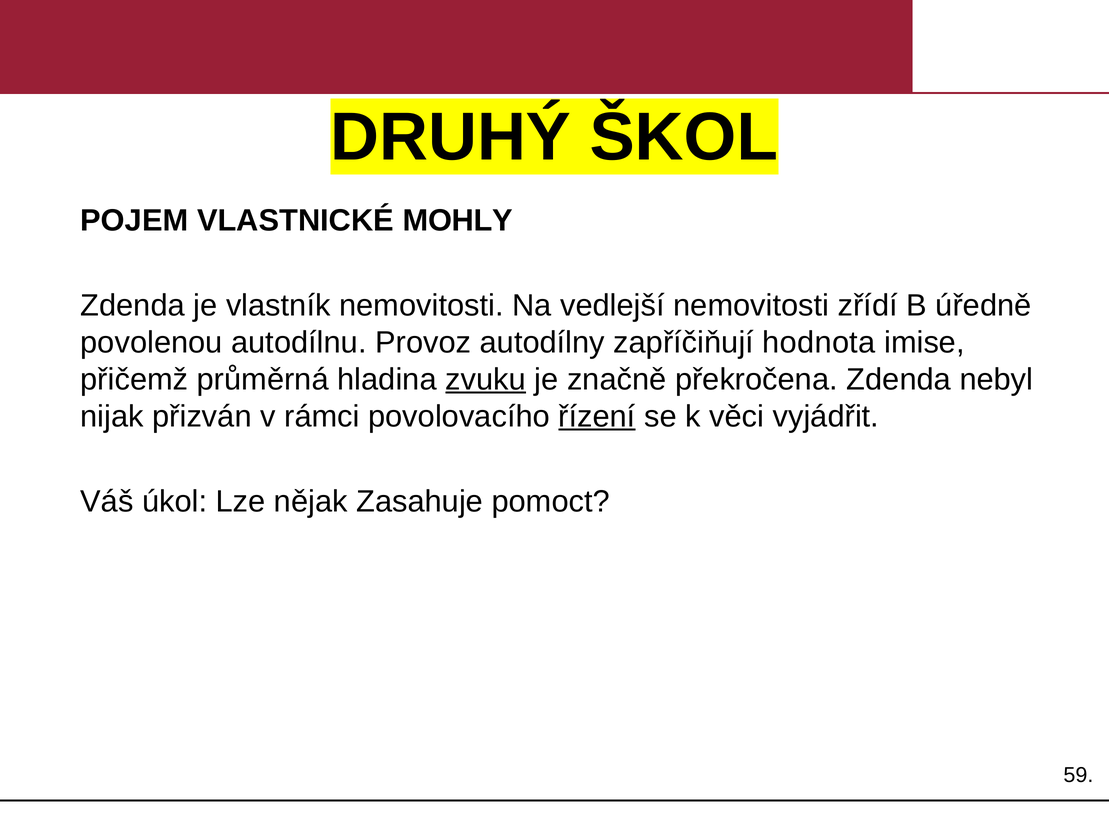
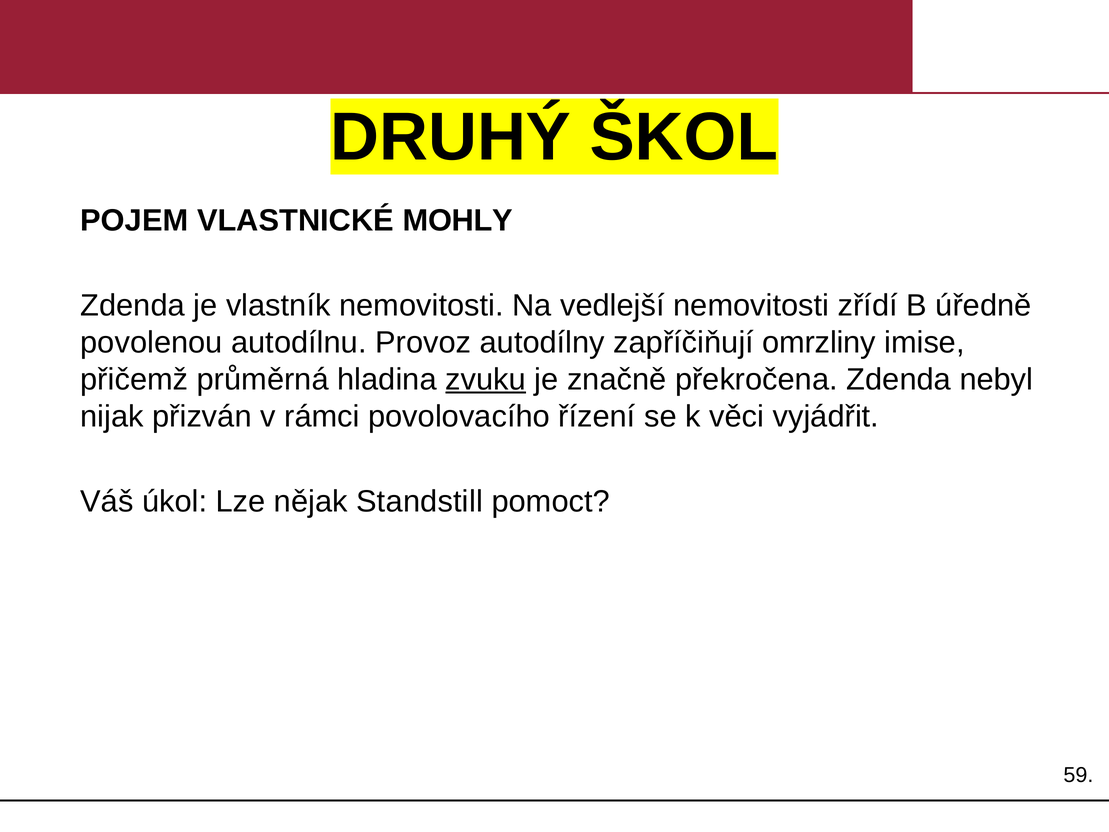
hodnota: hodnota -> omrzliny
řízení underline: present -> none
Zasahuje: Zasahuje -> Standstill
